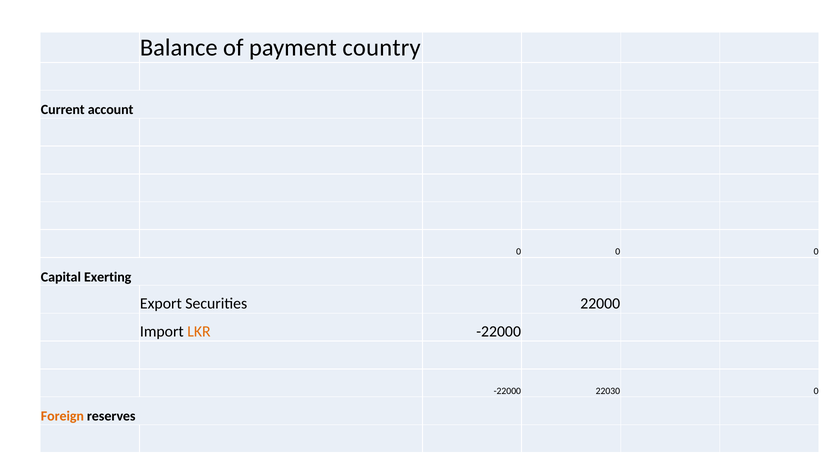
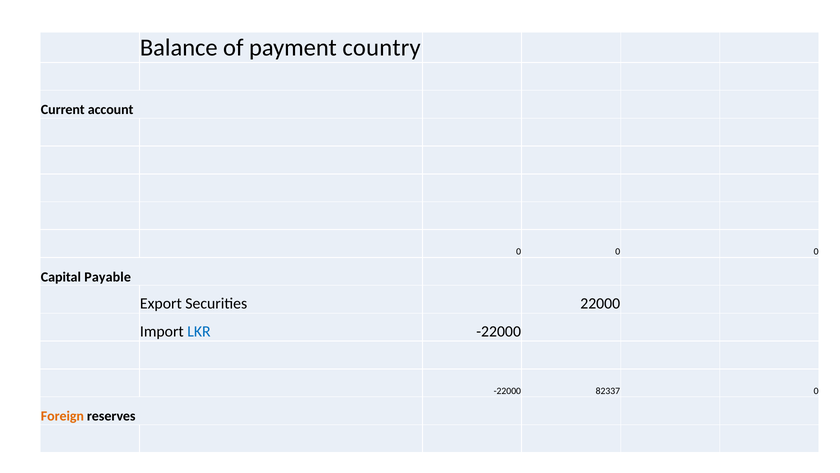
Exerting: Exerting -> Payable
LKR colour: orange -> blue
22030: 22030 -> 82337
